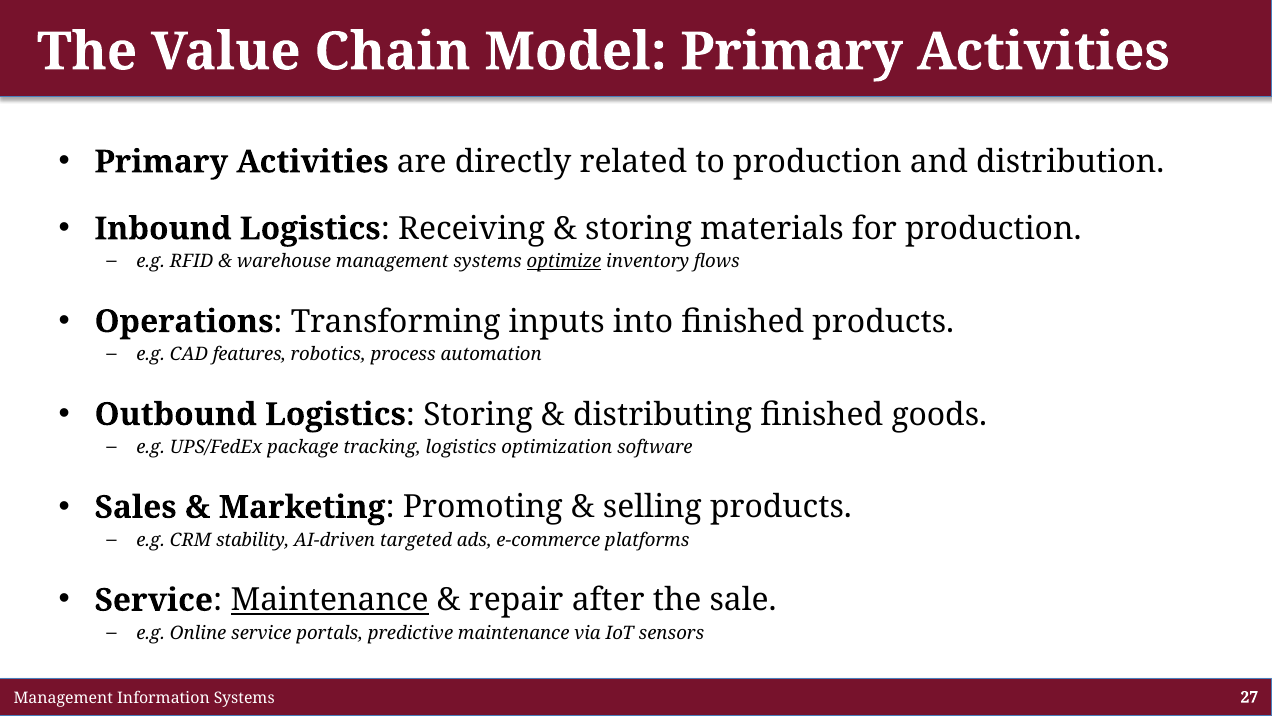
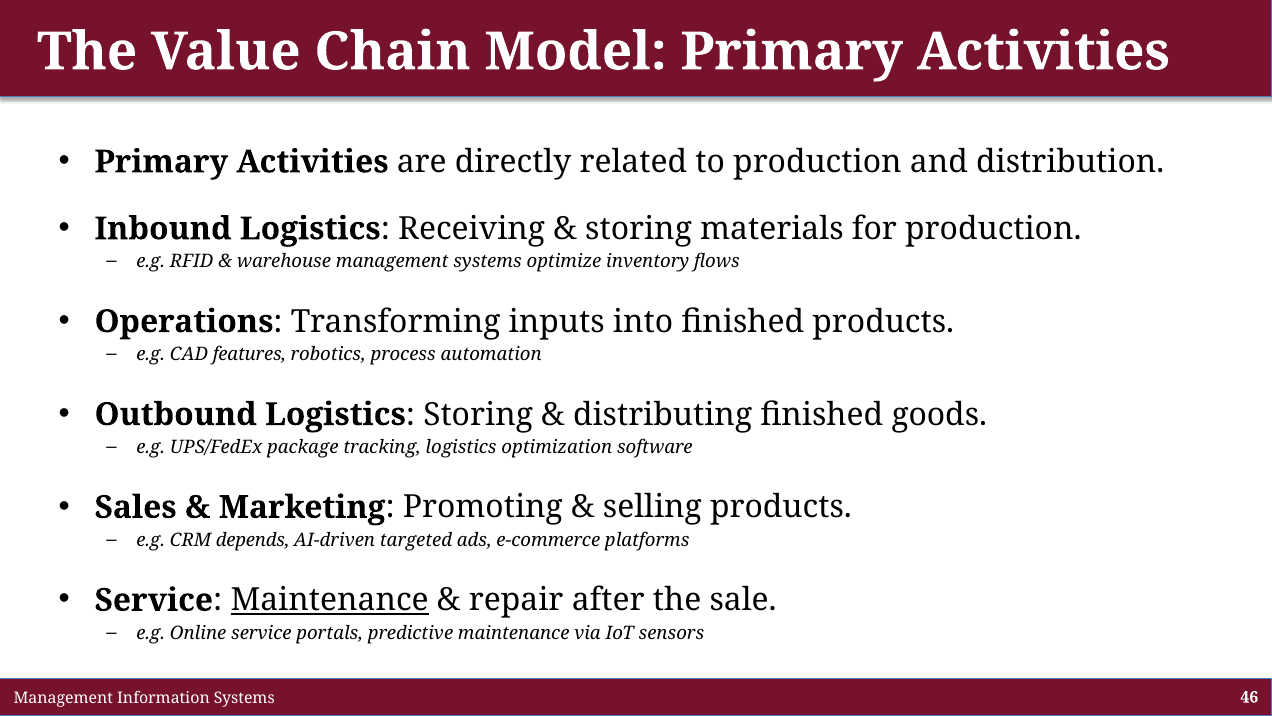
optimize underline: present -> none
stability: stability -> depends
27: 27 -> 46
